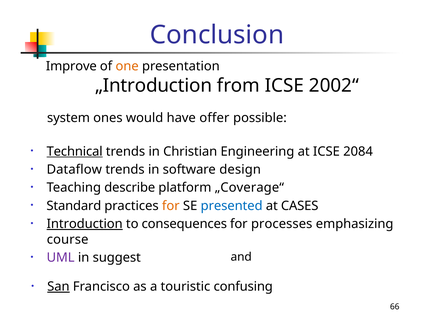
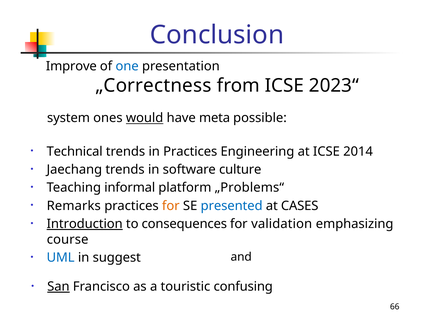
one colour: orange -> blue
„Introduction: „Introduction -> „Correctness
2002“: 2002“ -> 2023“
would underline: none -> present
offer: offer -> meta
Technical underline: present -> none
in Christian: Christian -> Practices
2084: 2084 -> 2014
Dataflow: Dataflow -> Jaechang
design: design -> culture
describe: describe -> informal
„Coverage“: „Coverage“ -> „Problems“
Standard: Standard -> Remarks
processes: processes -> validation
UML colour: purple -> blue
